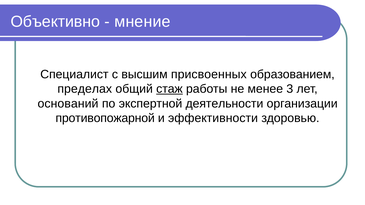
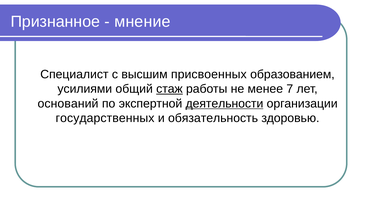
Объективно: Объективно -> Признанное
пределах: пределах -> усилиями
3: 3 -> 7
деятельности underline: none -> present
противопожарной: противопожарной -> государственных
эффективности: эффективности -> обязательность
